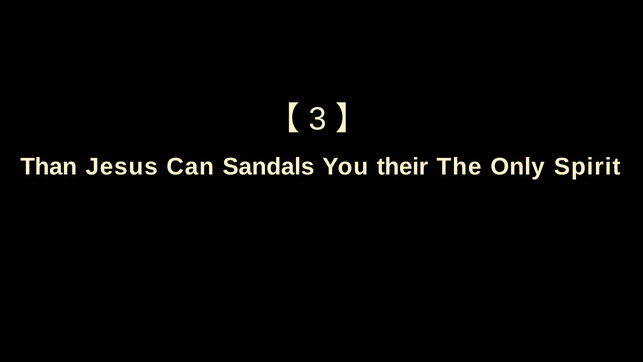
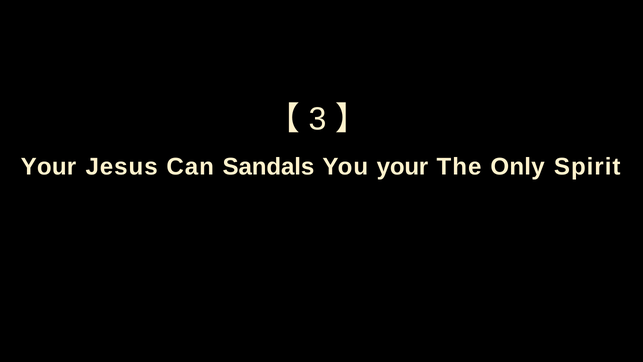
Than at (49, 166): Than -> Your
You their: their -> your
